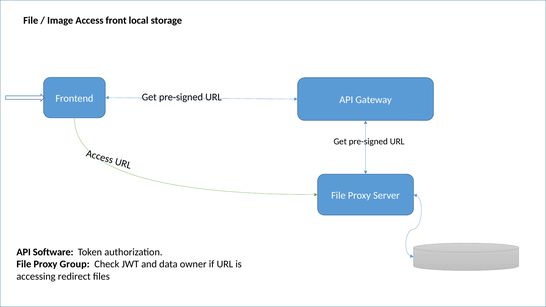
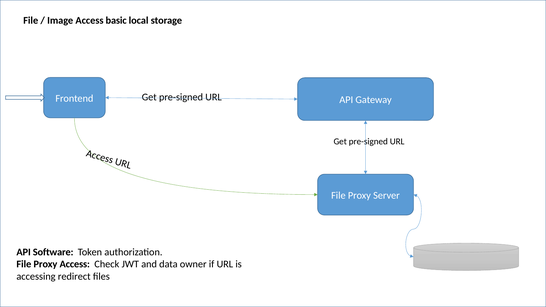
front: front -> basic
Proxy Group: Group -> Access
